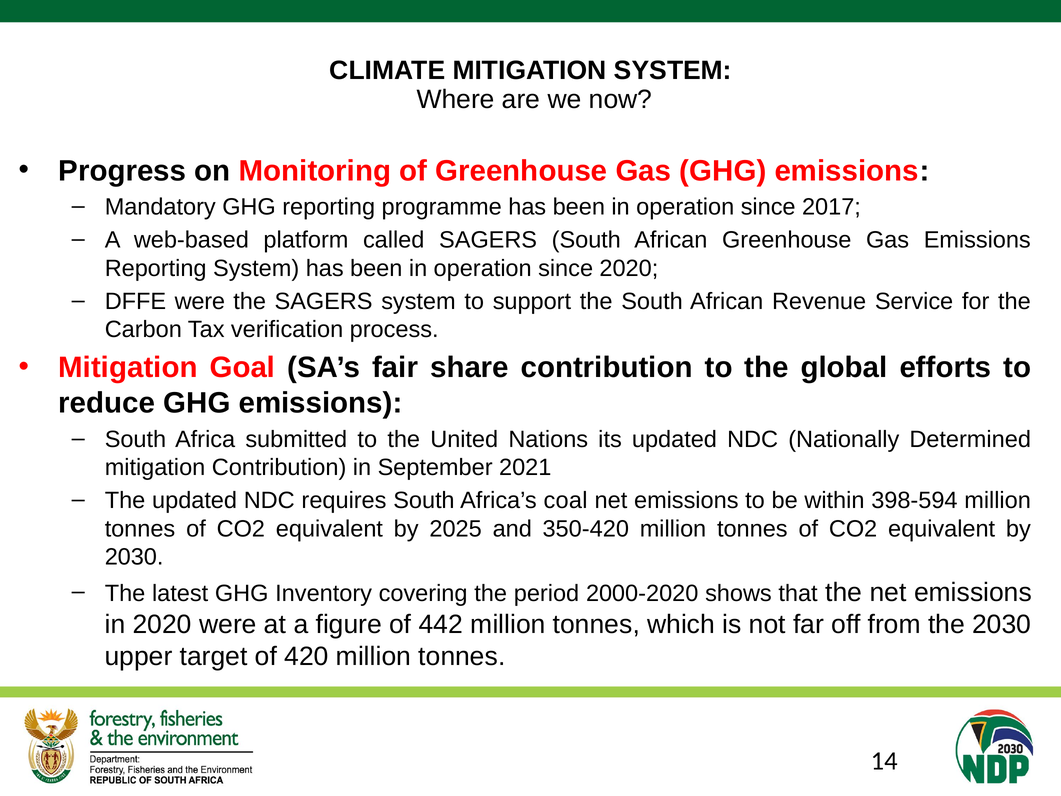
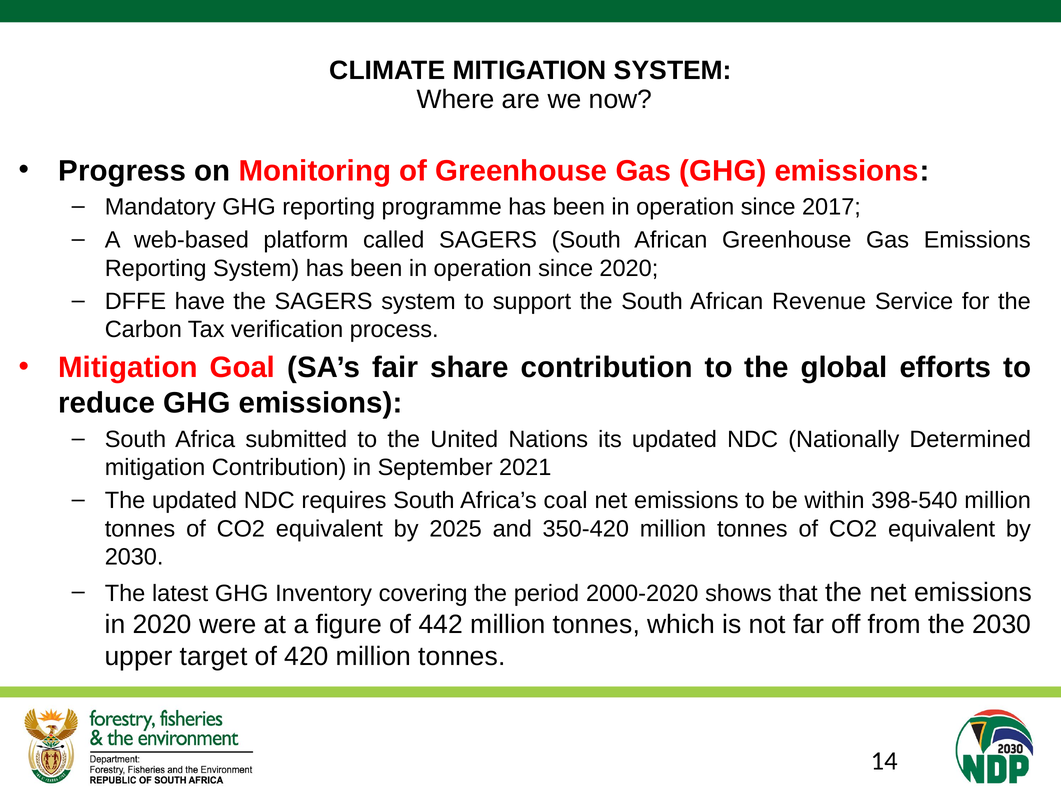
DFFE were: were -> have
398-594: 398-594 -> 398-540
